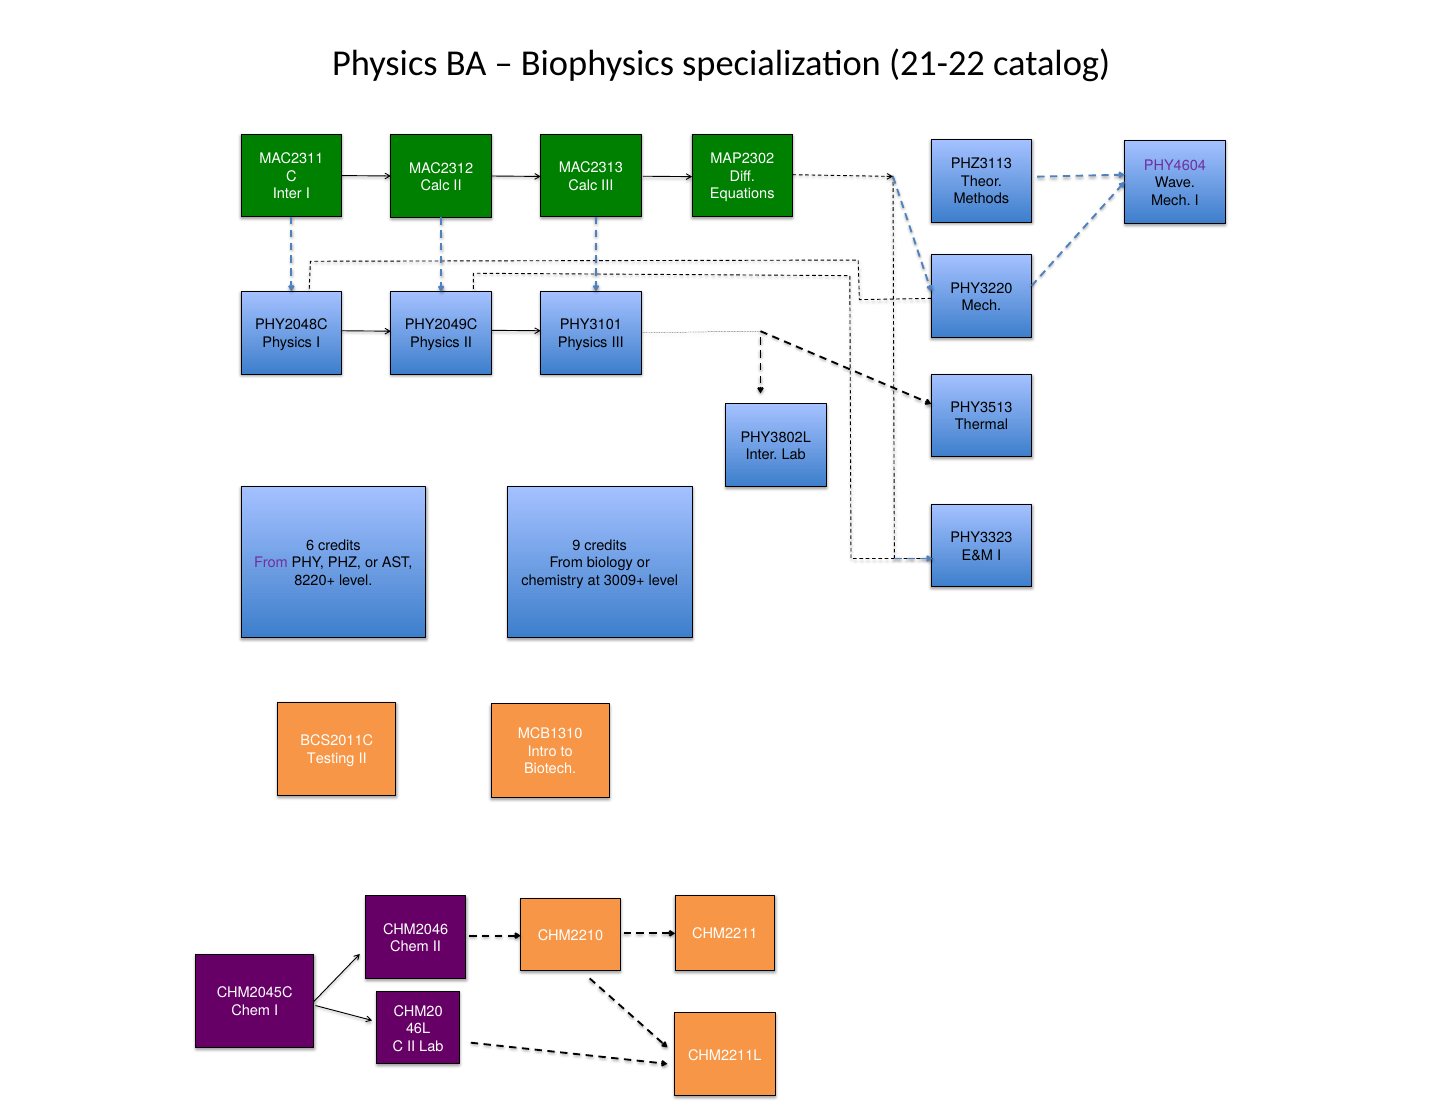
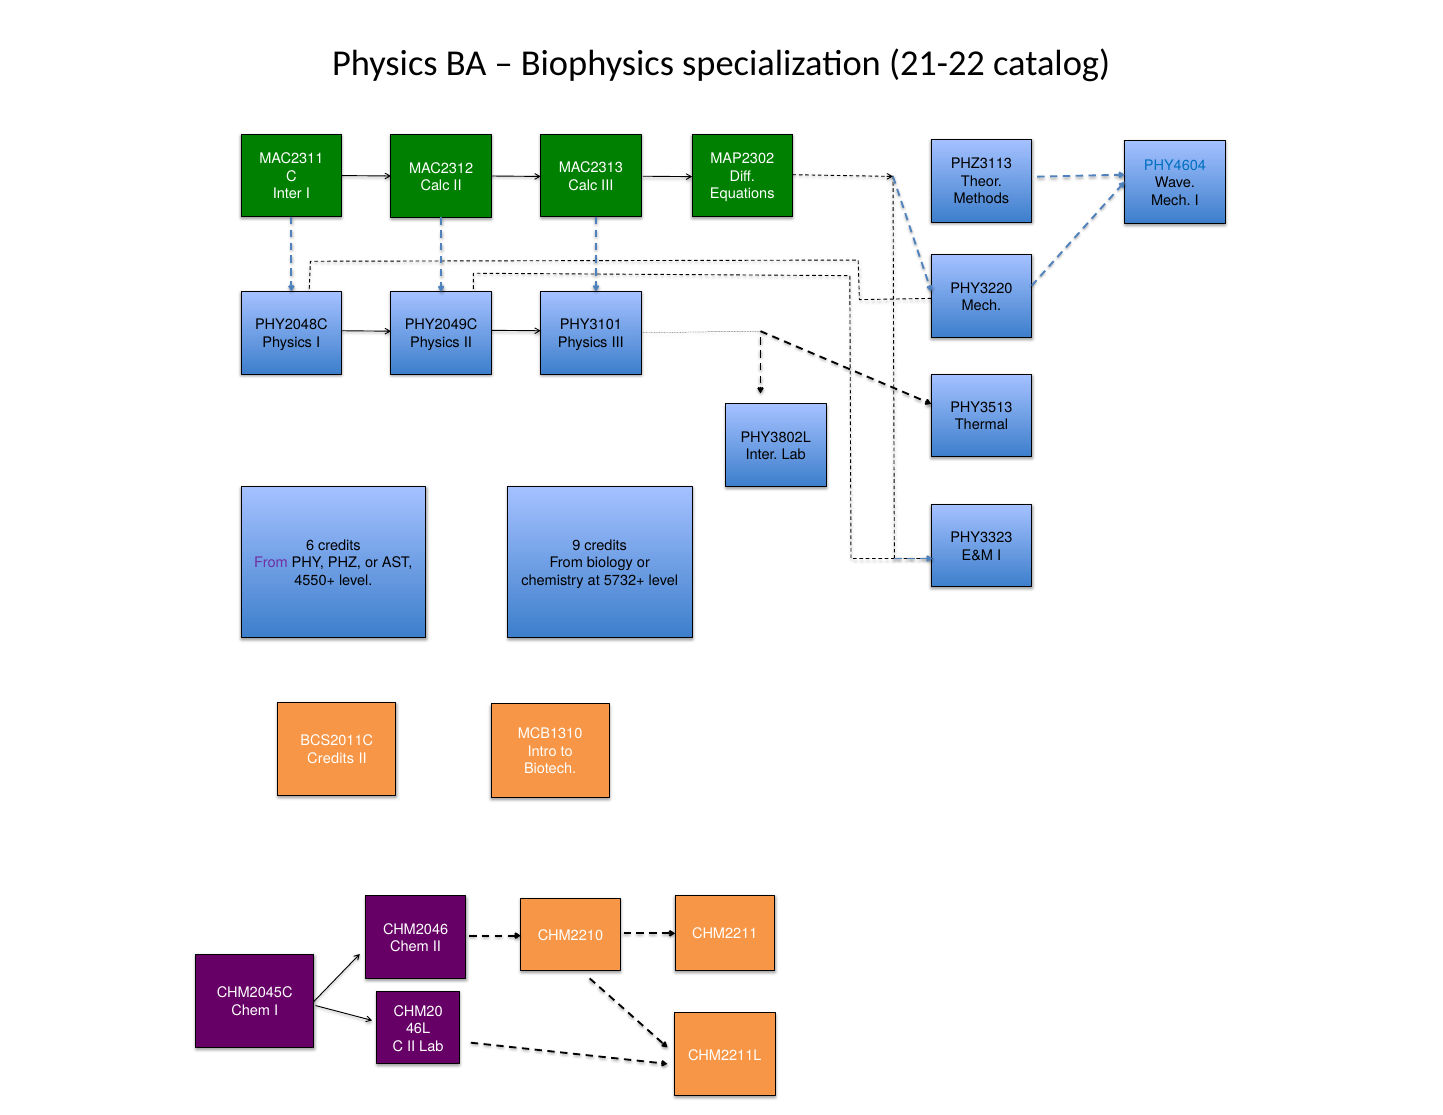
PHY4604 colour: purple -> blue
8220+: 8220+ -> 4550+
3009+: 3009+ -> 5732+
Testing at (331, 759): Testing -> Credits
